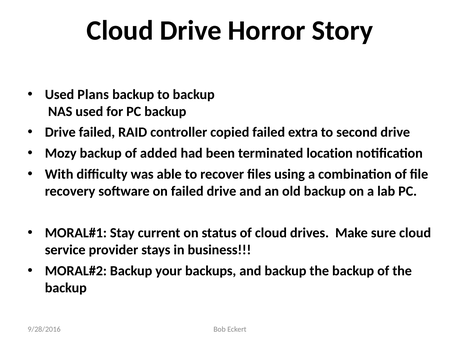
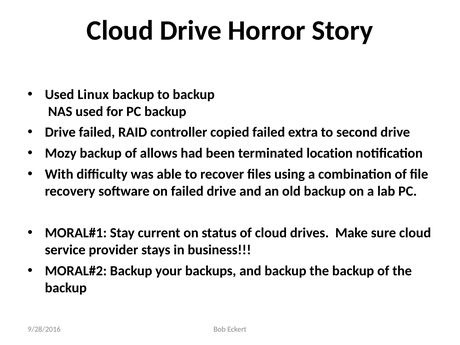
Plans: Plans -> Linux
added: added -> allows
